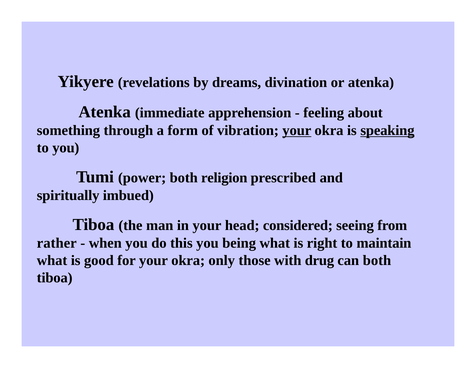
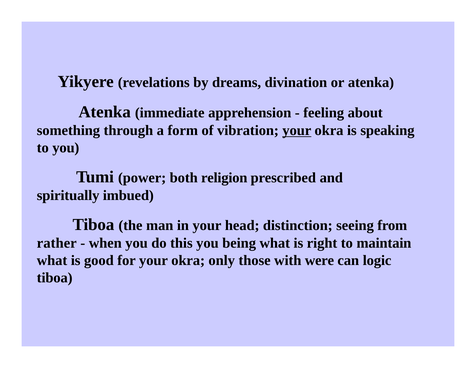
speaking underline: present -> none
considered: considered -> distinction
drug: drug -> were
can both: both -> logic
